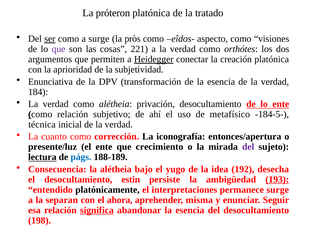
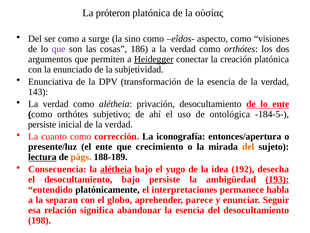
tratado: tratado -> οὐσίας
ser underline: present -> none
pròs: pròs -> sino
221: 221 -> 186
aprioridad: aprioridad -> enunciado
184: 184 -> 143
relación at (73, 114): relación -> orthótes
metafísico: metafísico -> ontológica
técnica at (42, 124): técnica -> persiste
del at (248, 147) colour: purple -> orange
págs colour: blue -> orange
alétheia at (116, 169) underline: none -> present
desocultamiento estin: estin -> bajo
permanece surge: surge -> habla
ahora: ahora -> globo
misma: misma -> parece
significa underline: present -> none
